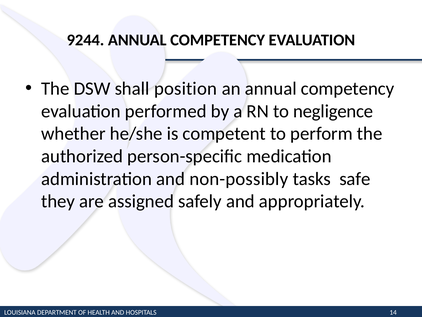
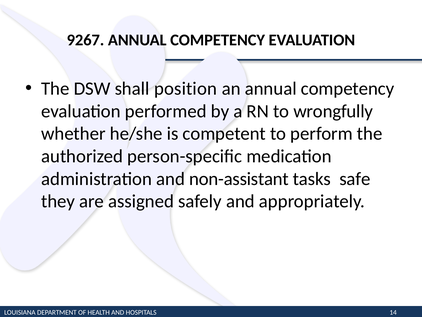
9244: 9244 -> 9267
negligence: negligence -> wrongfully
non-possibly: non-possibly -> non-assistant
